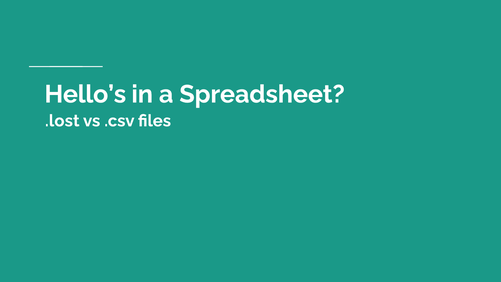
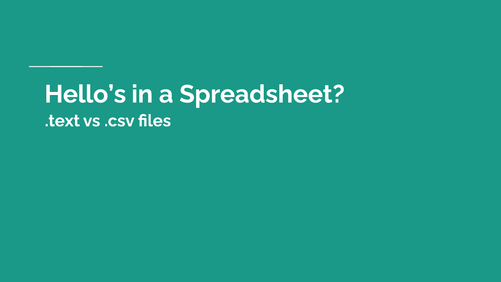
.lost: .lost -> .text
